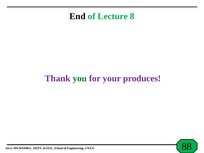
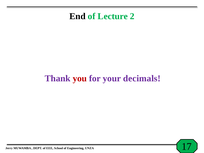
8: 8 -> 2
you colour: green -> red
produces: produces -> decimals
88: 88 -> 17
